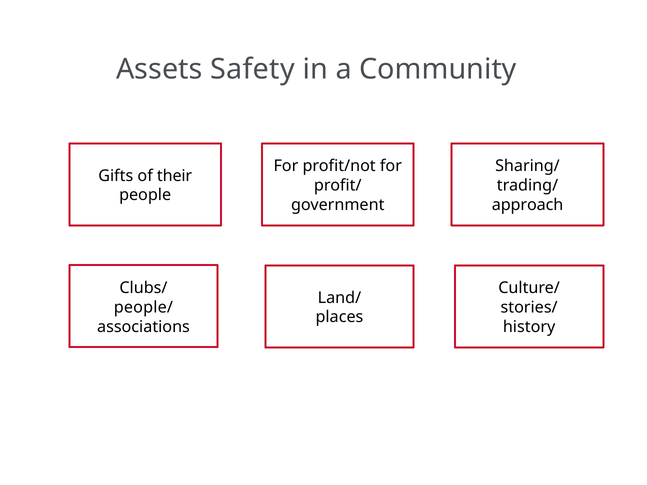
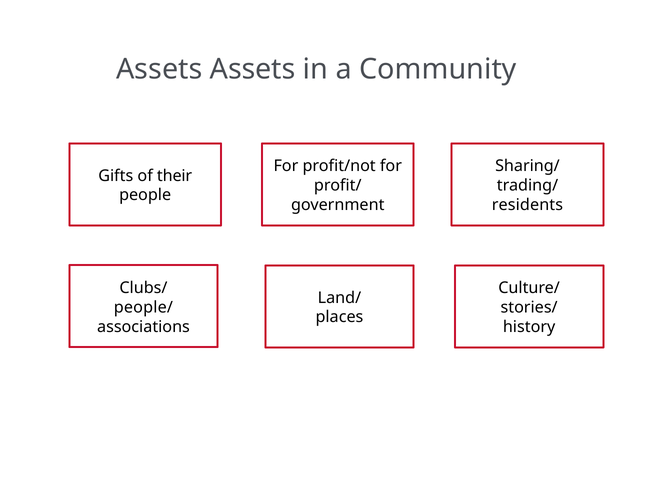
Assets Safety: Safety -> Assets
approach: approach -> residents
